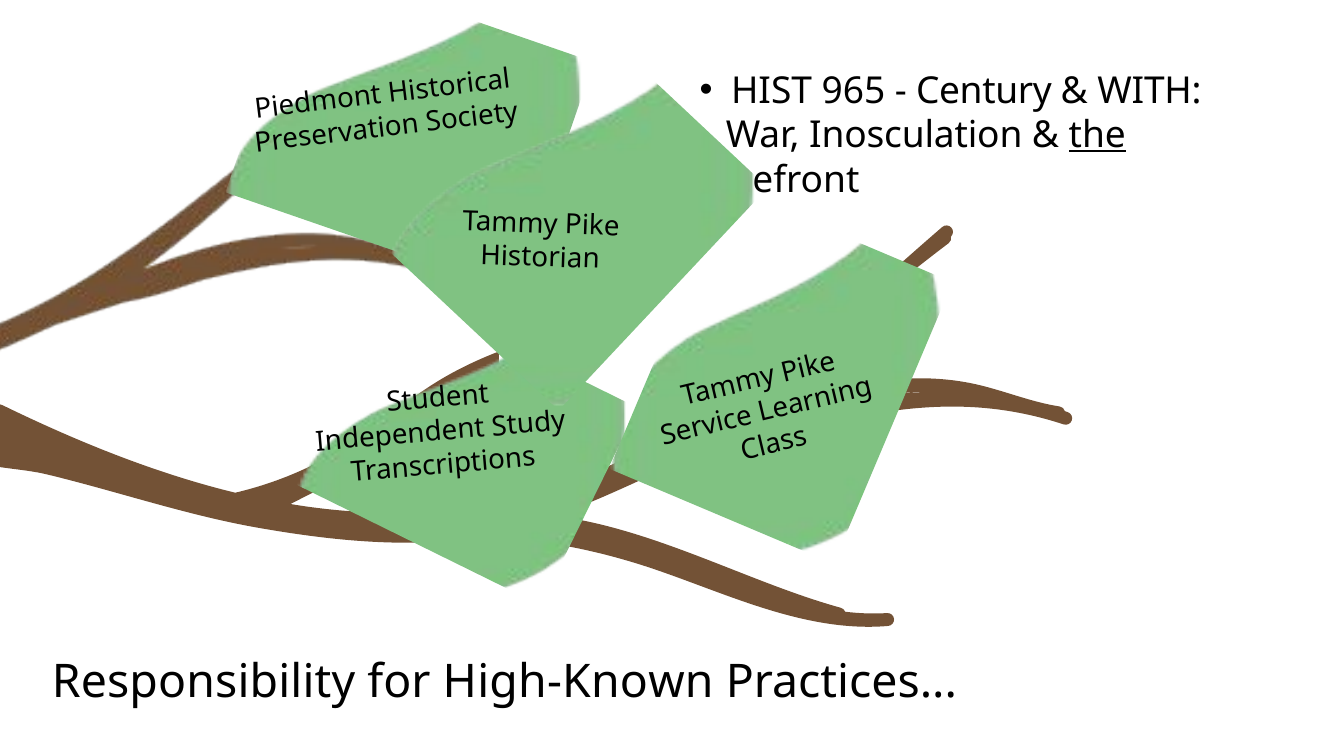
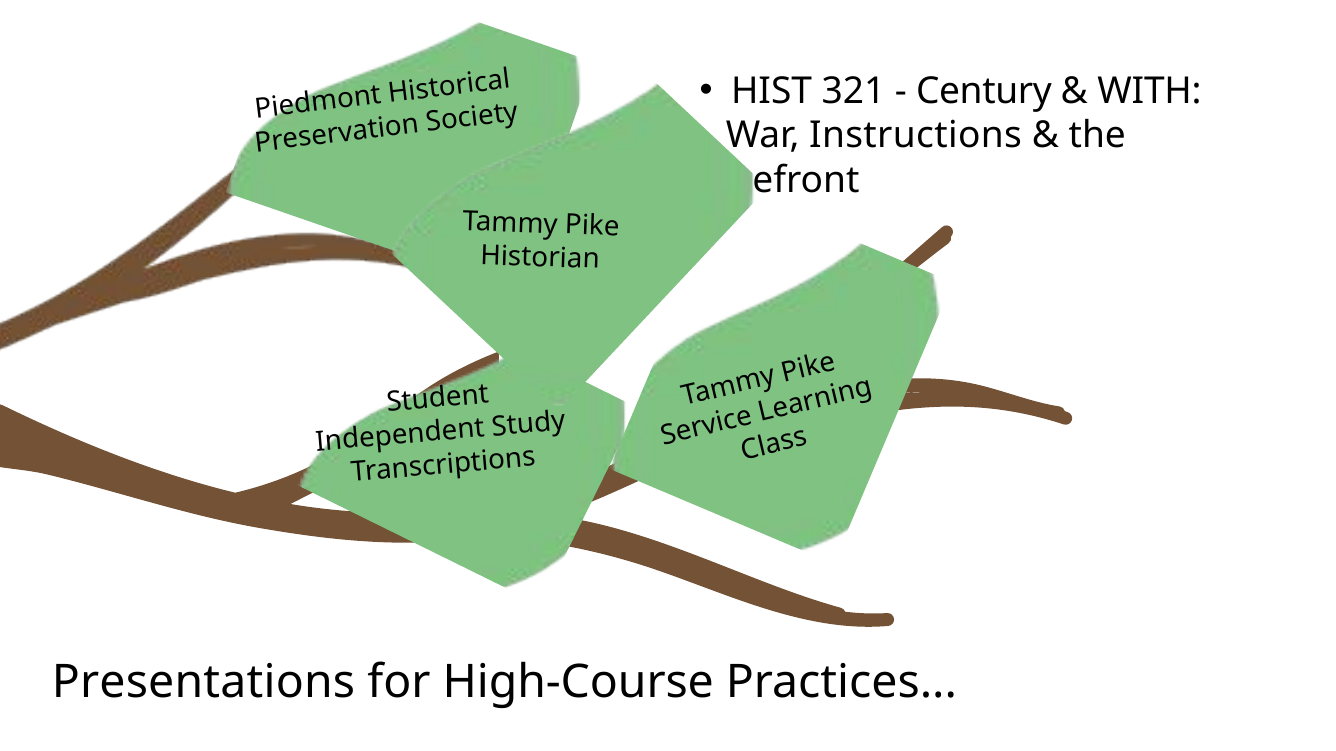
965: 965 -> 321
Inosculation: Inosculation -> Instructions
the underline: present -> none
Responsibility: Responsibility -> Presentations
High-Known: High-Known -> High-Course
